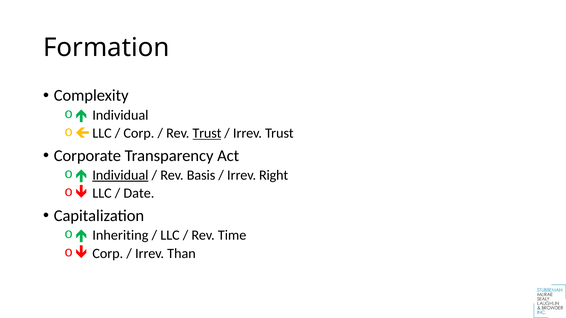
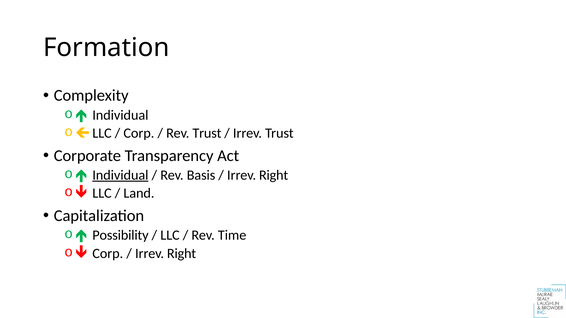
Trust at (207, 133) underline: present -> none
Date: Date -> Land
Inheriting: Inheriting -> Possibility
Than at (181, 254): Than -> Right
